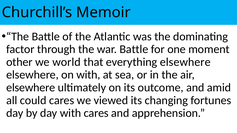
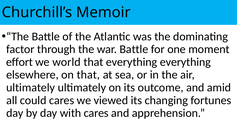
other: other -> effort
everything elsewhere: elsewhere -> everything
on with: with -> that
elsewhere at (31, 88): elsewhere -> ultimately
